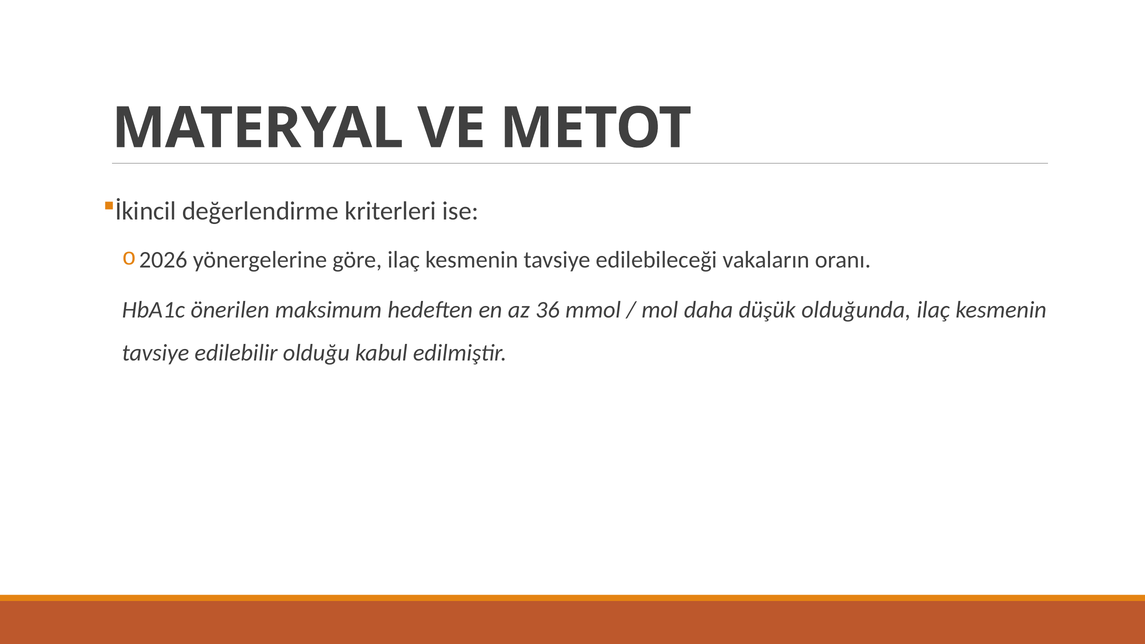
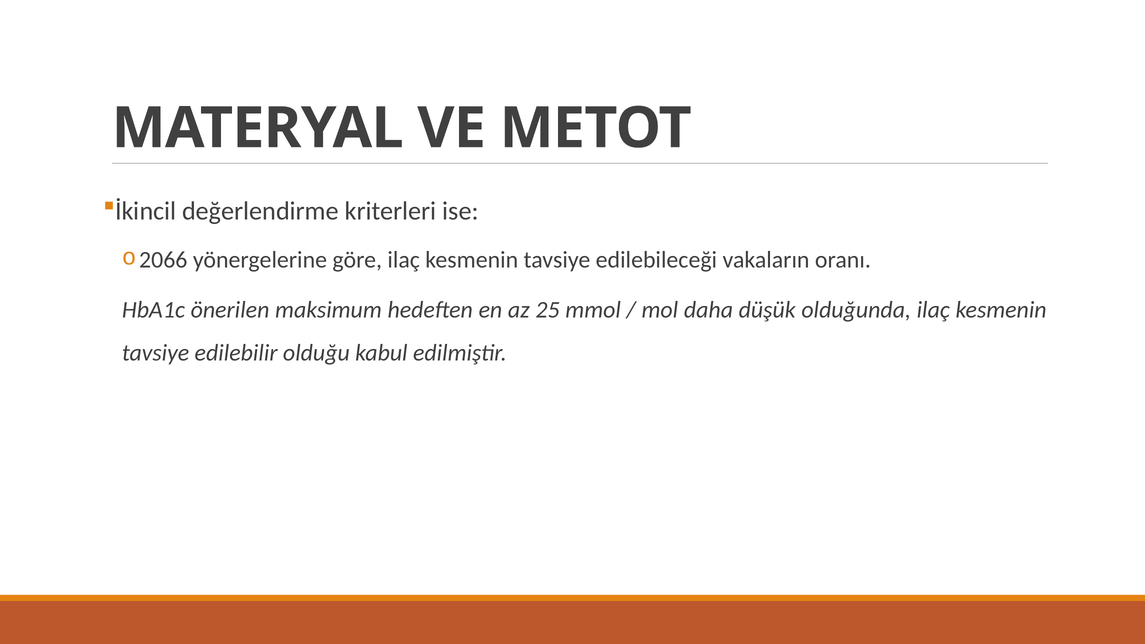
2026: 2026 -> 2066
36: 36 -> 25
